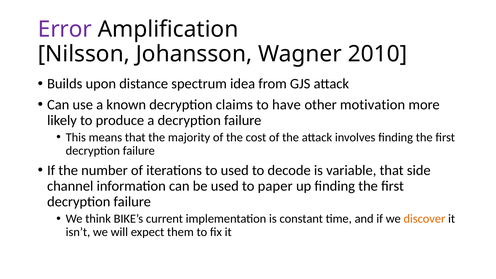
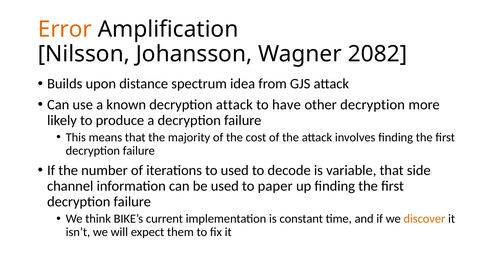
Error colour: purple -> orange
2010: 2010 -> 2082
decryption claims: claims -> attack
other motivation: motivation -> decryption
